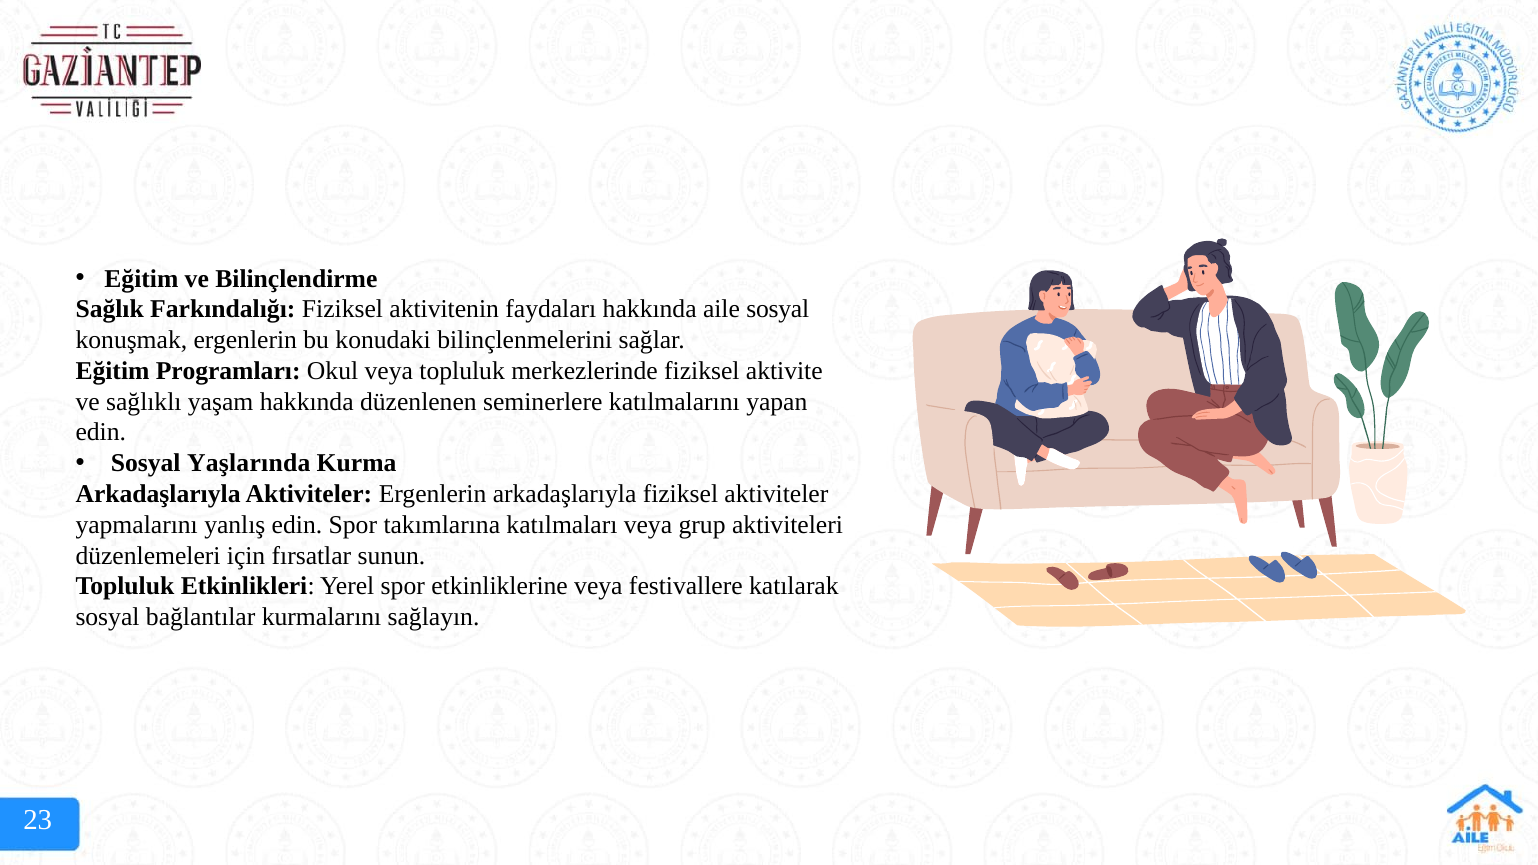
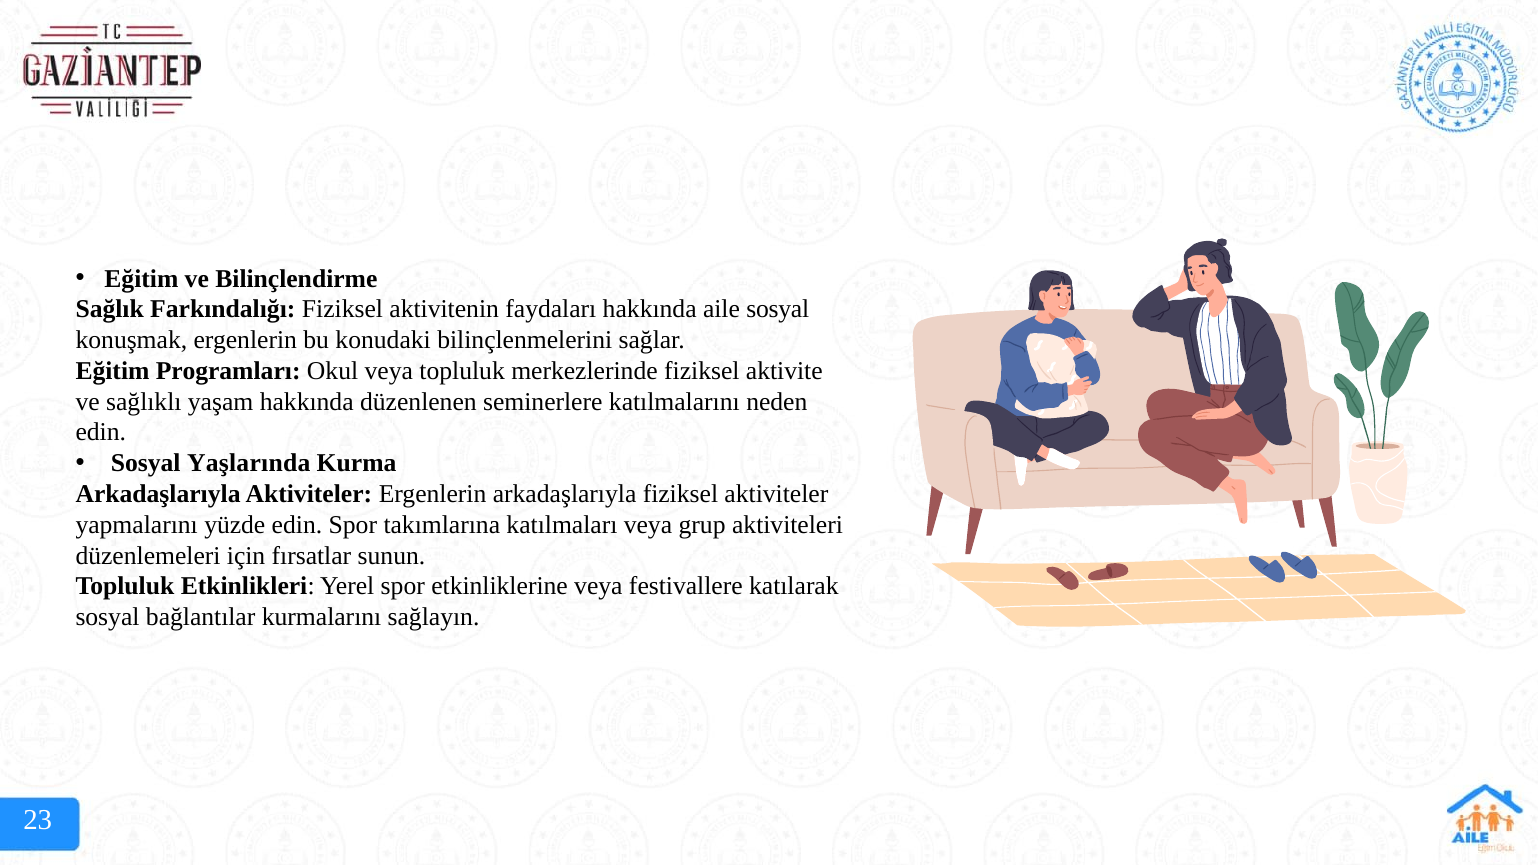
yapan: yapan -> neden
yanlış: yanlış -> yüzde
